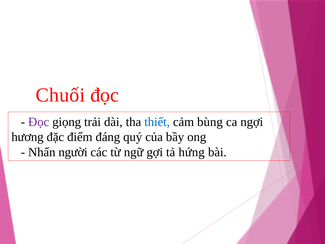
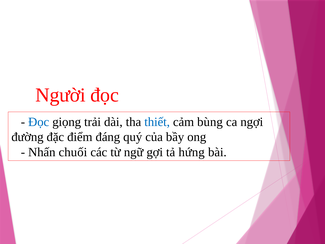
Chuối: Chuối -> Người
Đọc at (39, 122) colour: purple -> blue
hương: hương -> đường
người: người -> chuối
